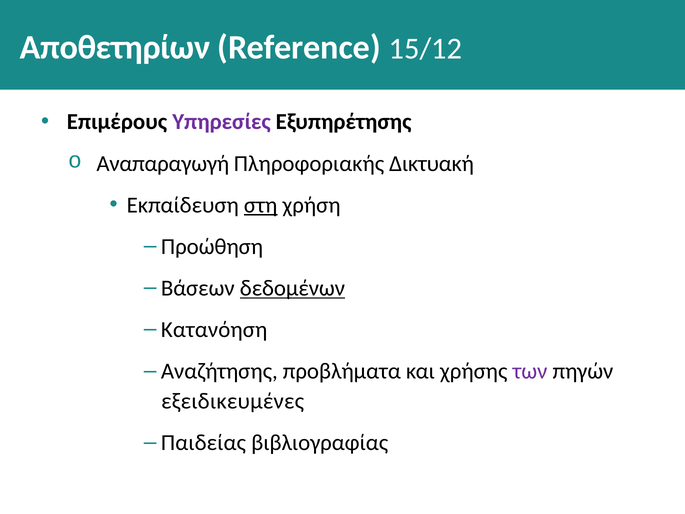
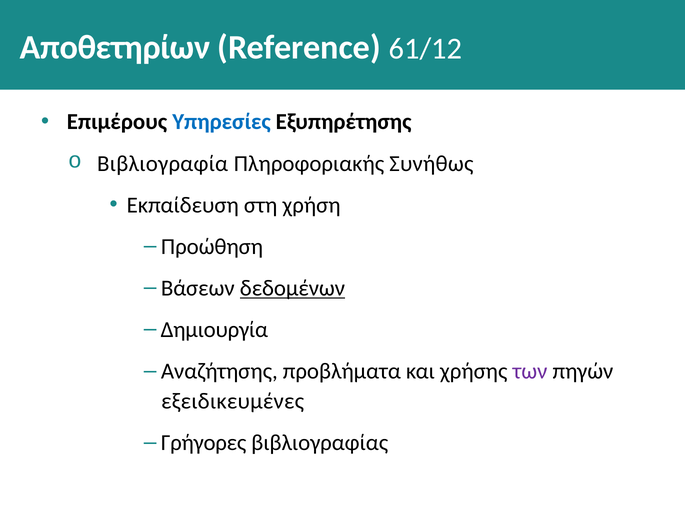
15/12: 15/12 -> 61/12
Υπηρεσίες colour: purple -> blue
Αναπαραγωγή: Αναπαραγωγή -> Βιβλιογραφία
Δικτυακή: Δικτυακή -> Συνήθως
στη underline: present -> none
Κατανόηση: Κατανόηση -> Δημιουργία
Παιδείας: Παιδείας -> Γρήγορες
